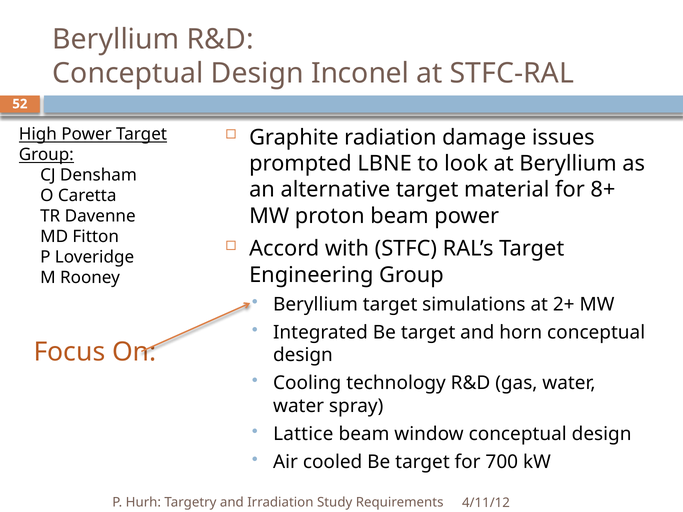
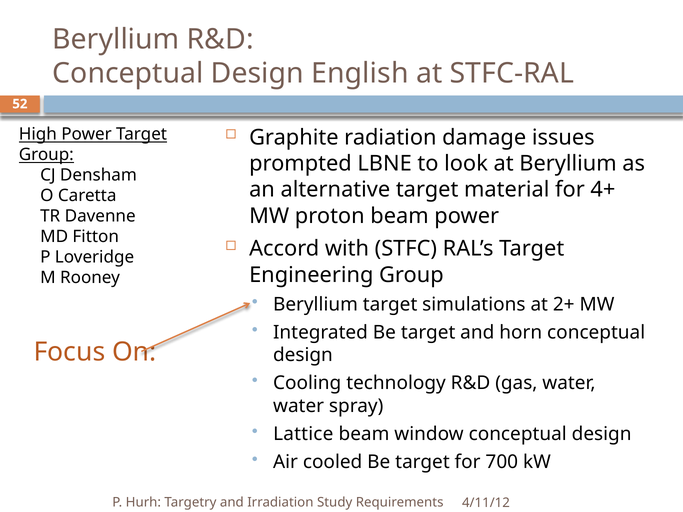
Inconel: Inconel -> English
8+: 8+ -> 4+
